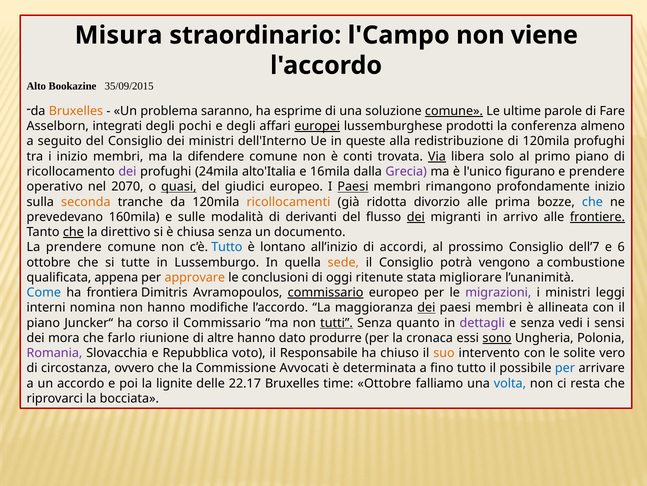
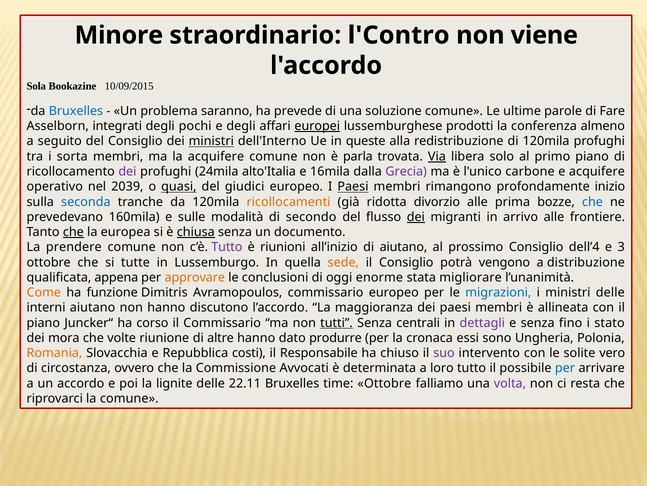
Misura: Misura -> Minore
l'Campo: l'Campo -> l'Contro
Alto: Alto -> Sola
35/09/2015: 35/09/2015 -> 10/09/2015
Bruxelles at (76, 111) colour: orange -> blue
esprime: esprime -> prevede
comune at (454, 111) underline: present -> none
ministri at (211, 141) underline: none -> present
i inizio: inizio -> sorta
la difendere: difendere -> acquifere
conti: conti -> parla
figurano: figurano -> carbone
e prendere: prendere -> acquifere
2070: 2070 -> 2039
seconda colour: orange -> blue
derivanti: derivanti -> secondo
frontiere underline: present -> none
direttivo: direttivo -> europea
chiusa underline: none -> present
Tutto at (227, 247) colour: blue -> purple
lontano: lontano -> riunioni
di accordi: accordi -> aiutano
dell’7: dell’7 -> dell’4
6: 6 -> 3
combustione: combustione -> distribuzione
ritenute: ritenute -> enorme
Come colour: blue -> orange
frontiera: frontiera -> funzione
commissario at (326, 292) underline: present -> none
migrazioni colour: purple -> blue
ministri leggi: leggi -> delle
interni nomina: nomina -> aiutano
modifiche: modifiche -> discutono
dei at (426, 307) underline: present -> none
quanto: quanto -> centrali
vedi: vedi -> fino
sensi: sensi -> stato
farlo: farlo -> volte
sono underline: present -> none
Romania colour: purple -> orange
voto: voto -> costi
suo colour: orange -> purple
fino: fino -> loro
22.17: 22.17 -> 22.11
volta colour: blue -> purple
la bocciata: bocciata -> comune
